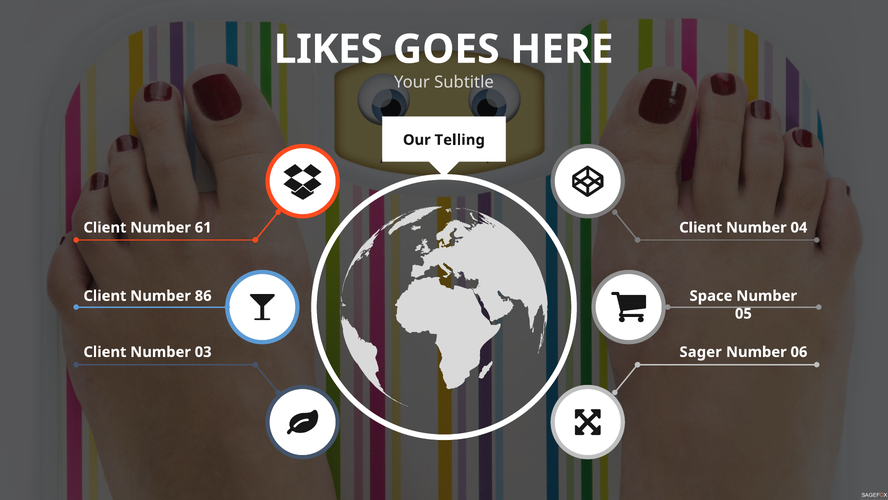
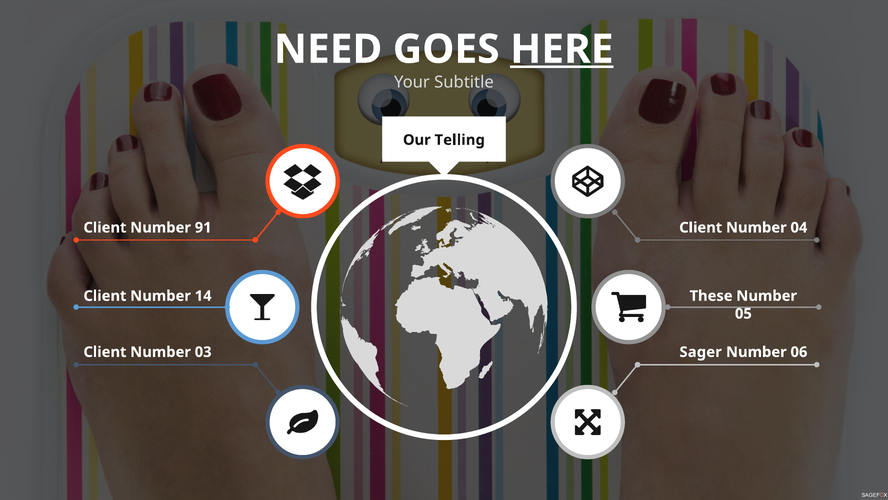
LIKES: LIKES -> NEED
HERE underline: none -> present
61: 61 -> 91
Space: Space -> These
86: 86 -> 14
